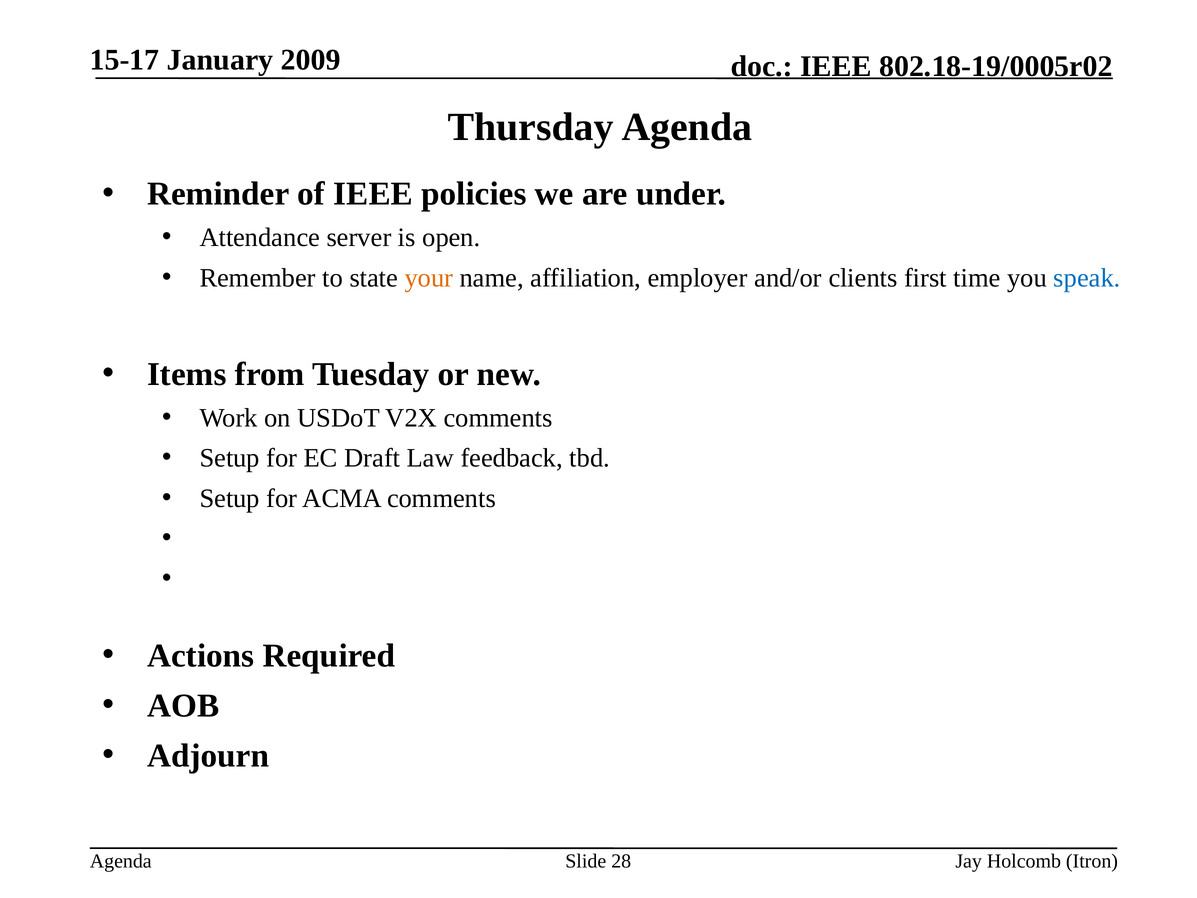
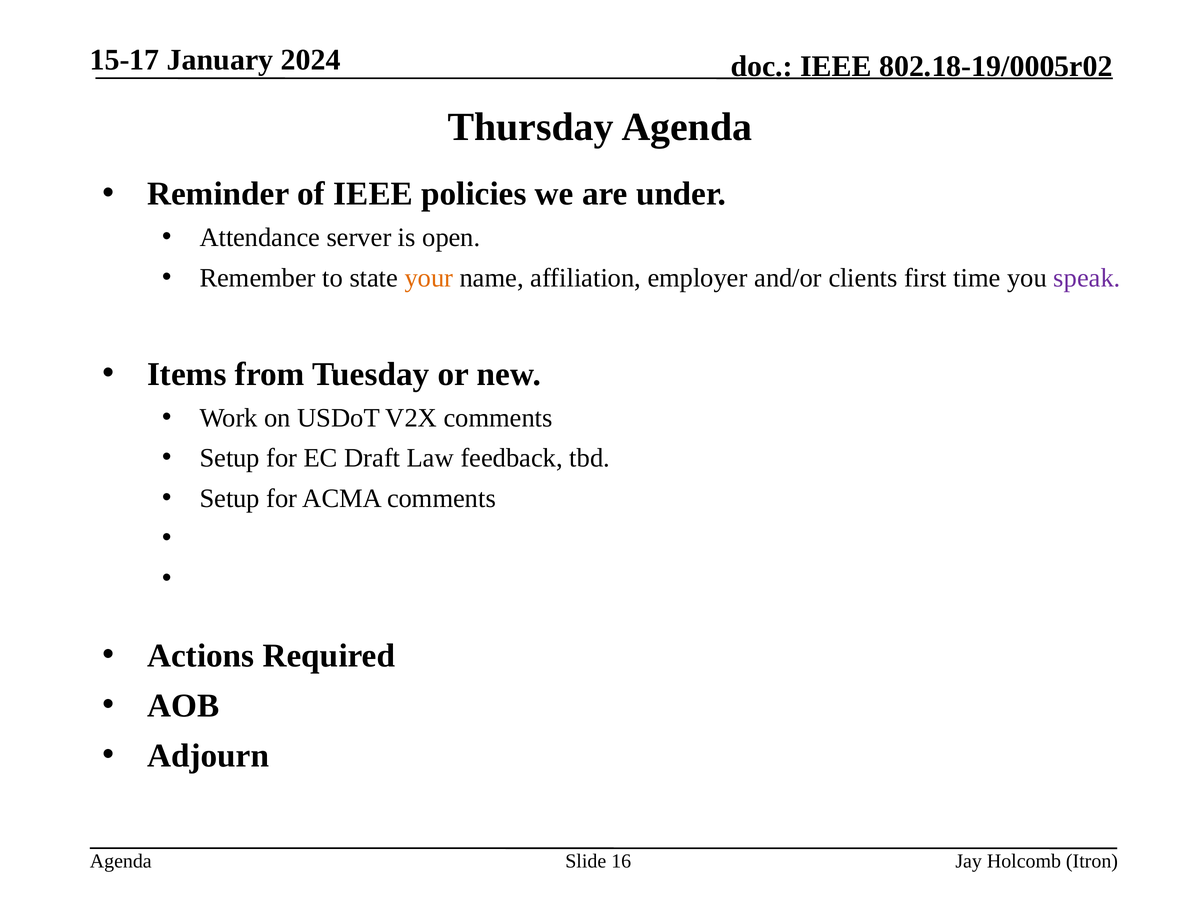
2009: 2009 -> 2024
speak colour: blue -> purple
28: 28 -> 16
